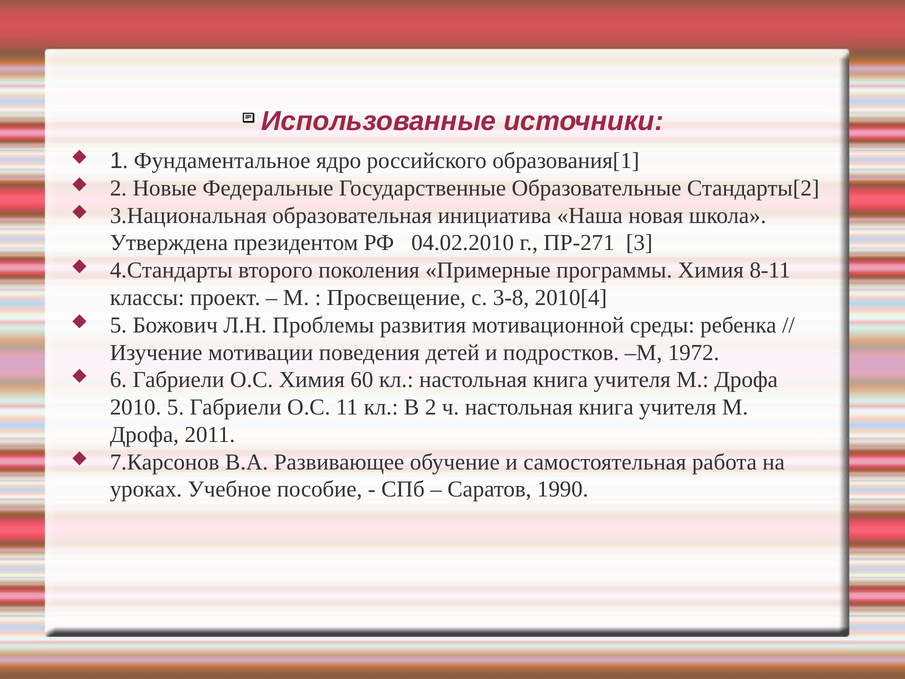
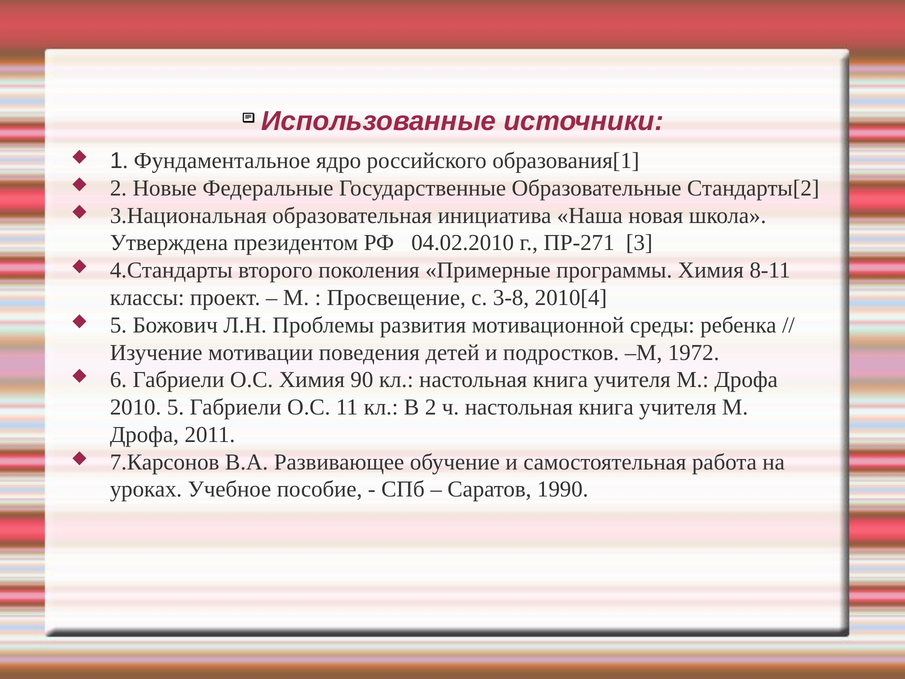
60: 60 -> 90
